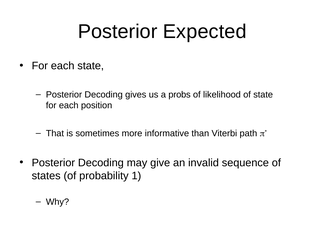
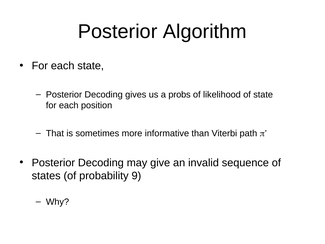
Expected: Expected -> Algorithm
1: 1 -> 9
